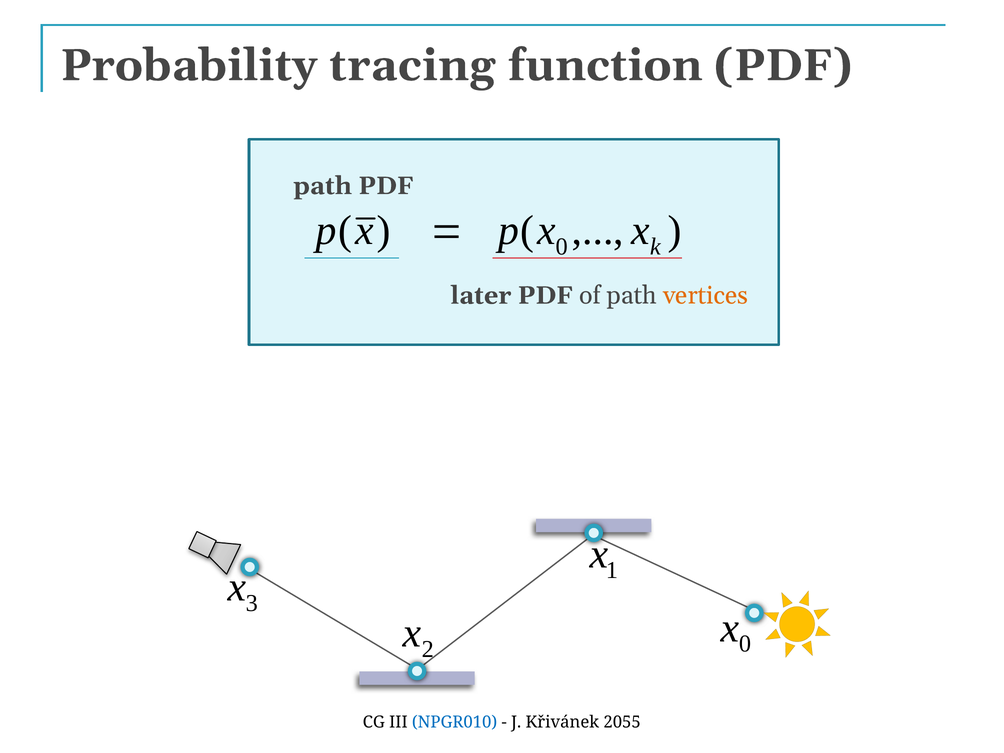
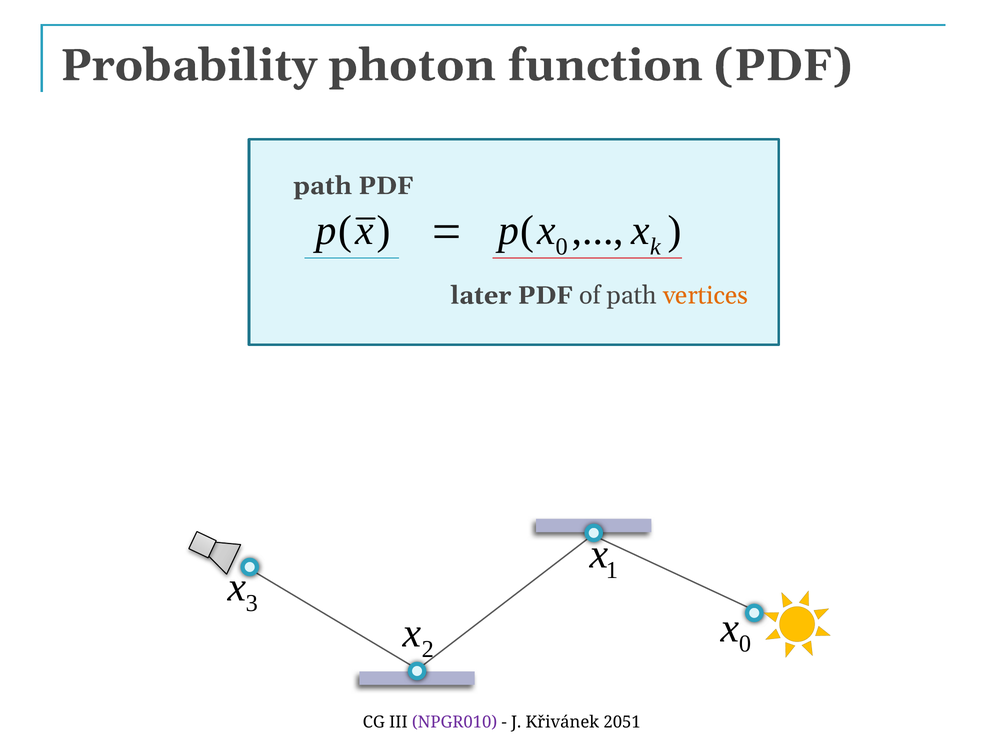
tracing: tracing -> photon
NPGR010 colour: blue -> purple
2055: 2055 -> 2051
